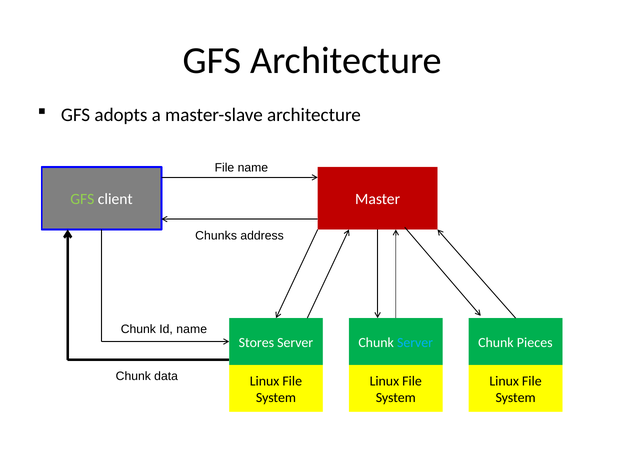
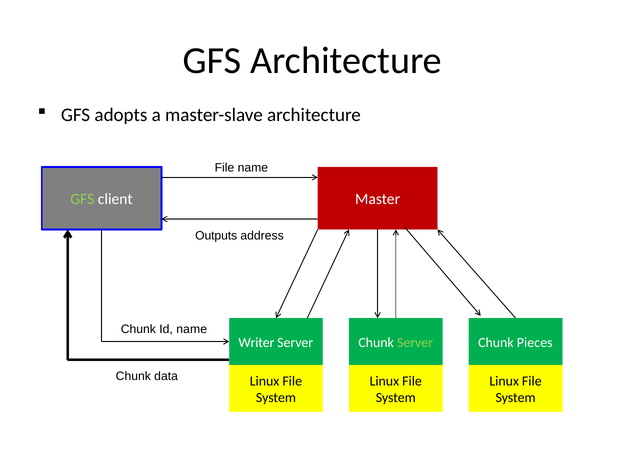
Chunks: Chunks -> Outputs
Stores: Stores -> Writer
Server at (415, 342) colour: light blue -> light green
